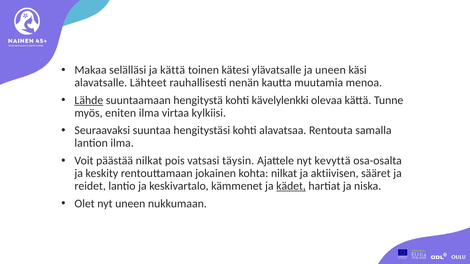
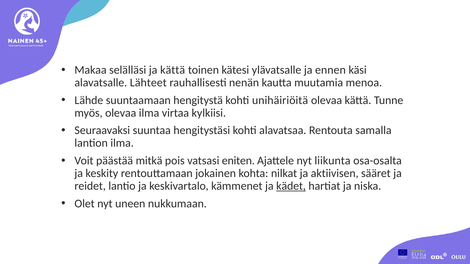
ja uneen: uneen -> ennen
Lähde underline: present -> none
kävelylenkki: kävelylenkki -> unihäiriöitä
myös eniten: eniten -> olevaa
päästää nilkat: nilkat -> mitkä
täysin: täysin -> eniten
kevyttä: kevyttä -> liikunta
